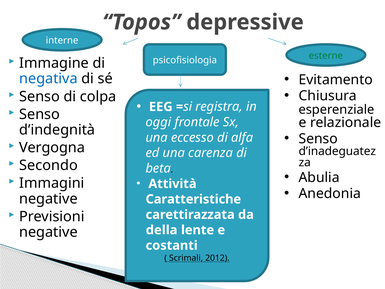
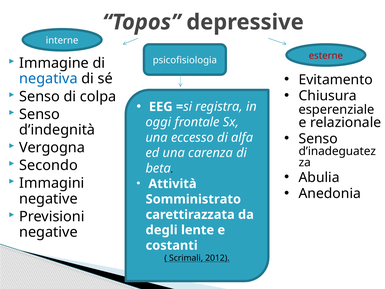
esterne colour: green -> red
Caratteristiche: Caratteristiche -> Somministrato
della: della -> degli
